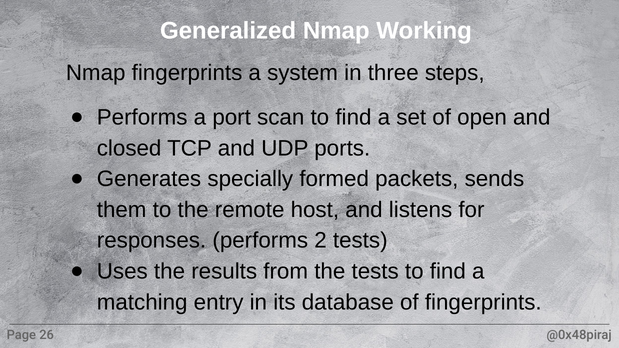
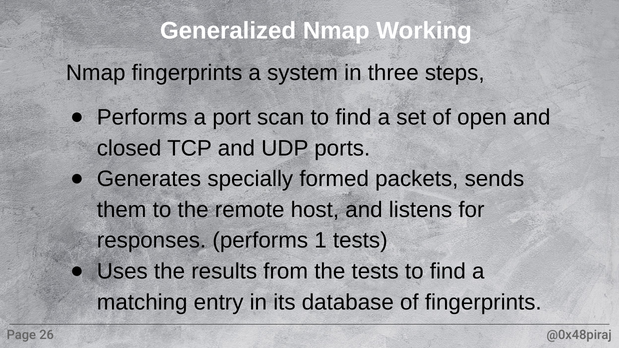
2: 2 -> 1
